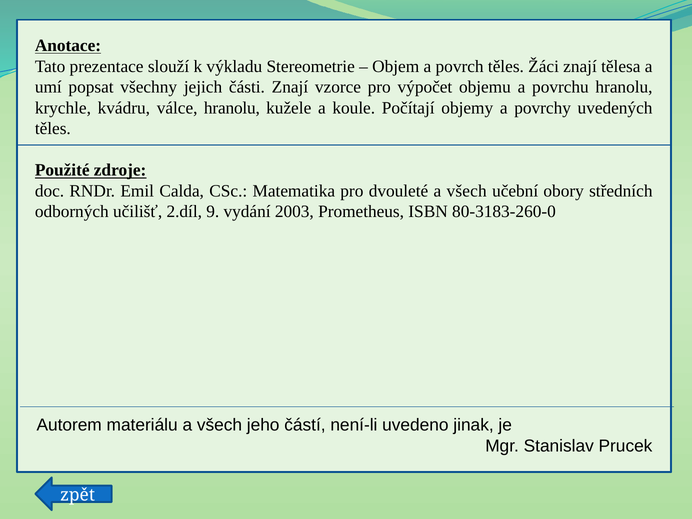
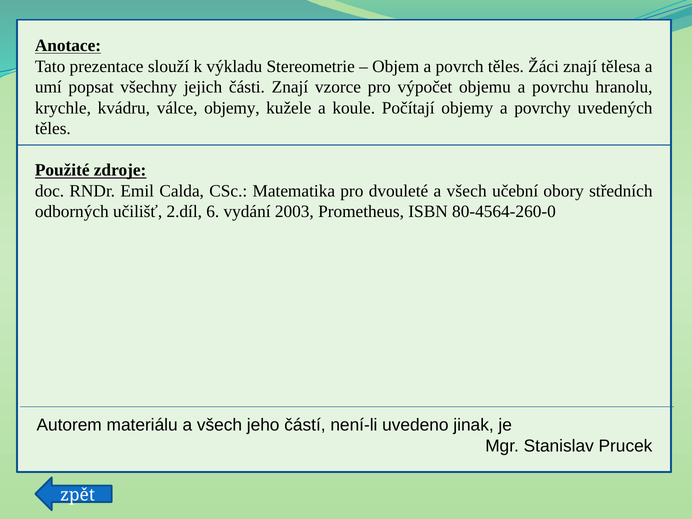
válce hranolu: hranolu -> objemy
9: 9 -> 6
80-3183-260-0: 80-3183-260-0 -> 80-4564-260-0
